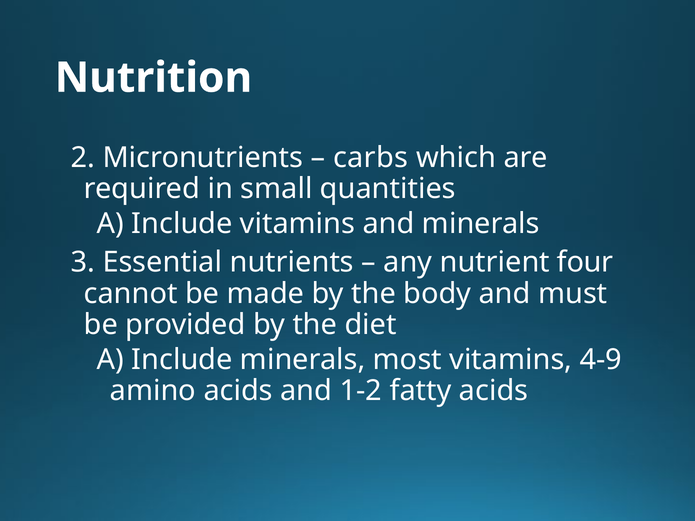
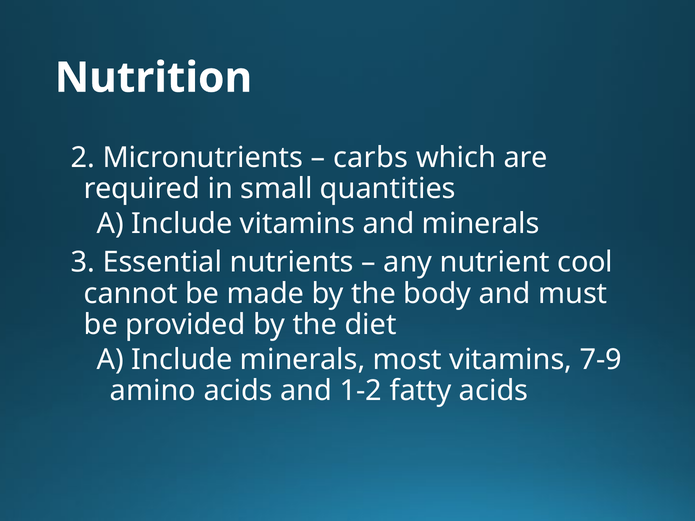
four: four -> cool
4-9: 4-9 -> 7-9
